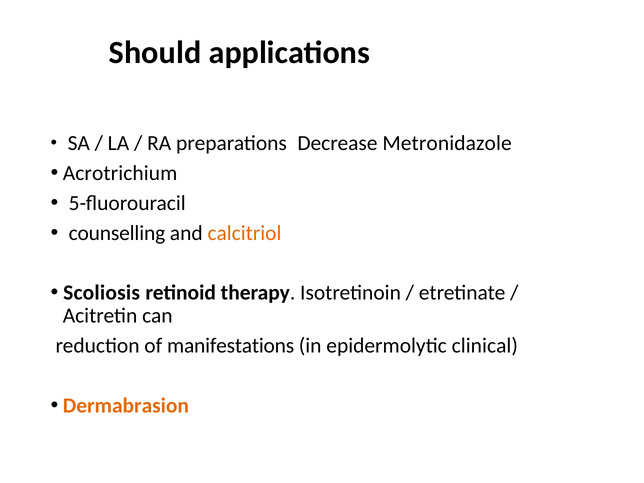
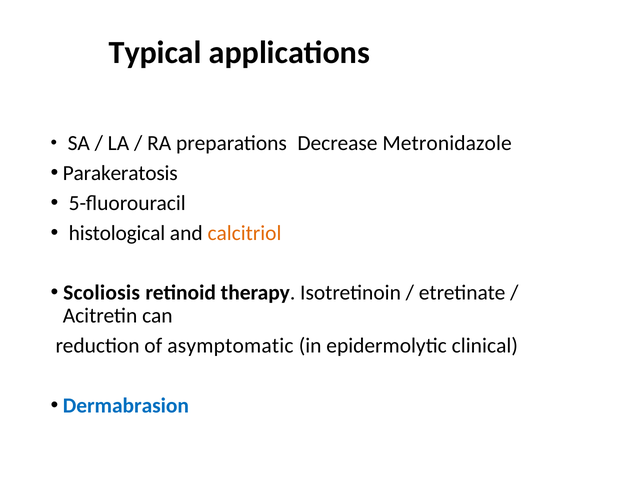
Should: Should -> Typical
Acrotrichium: Acrotrichium -> Parakeratosis
counselling: counselling -> histological
manifestations: manifestations -> asymptomatic
Dermabrasion colour: orange -> blue
